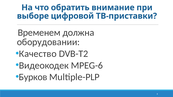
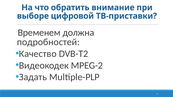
оборудовании: оборудовании -> подробностей
MPEG-6: MPEG-6 -> MPEG-2
Бурков: Бурков -> Задать
